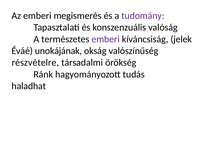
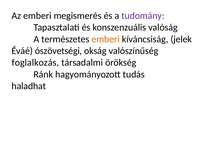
emberi at (106, 39) colour: purple -> orange
unokájának: unokájának -> ószövetségi
részvételre: részvételre -> foglalkozás
